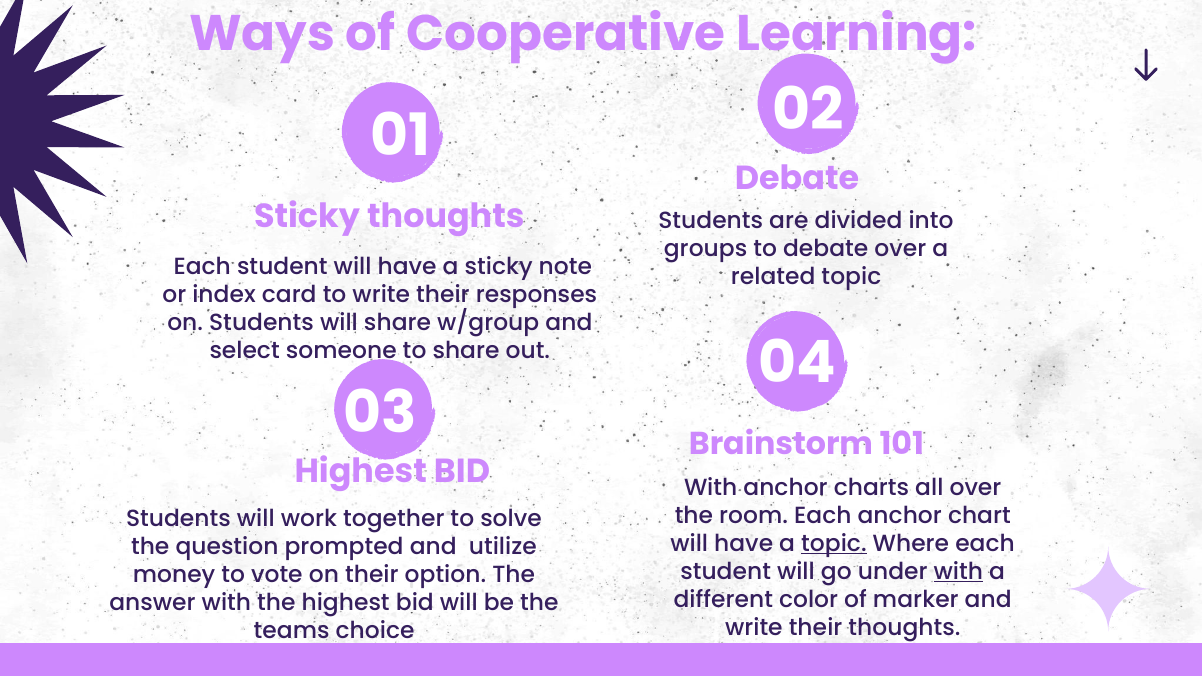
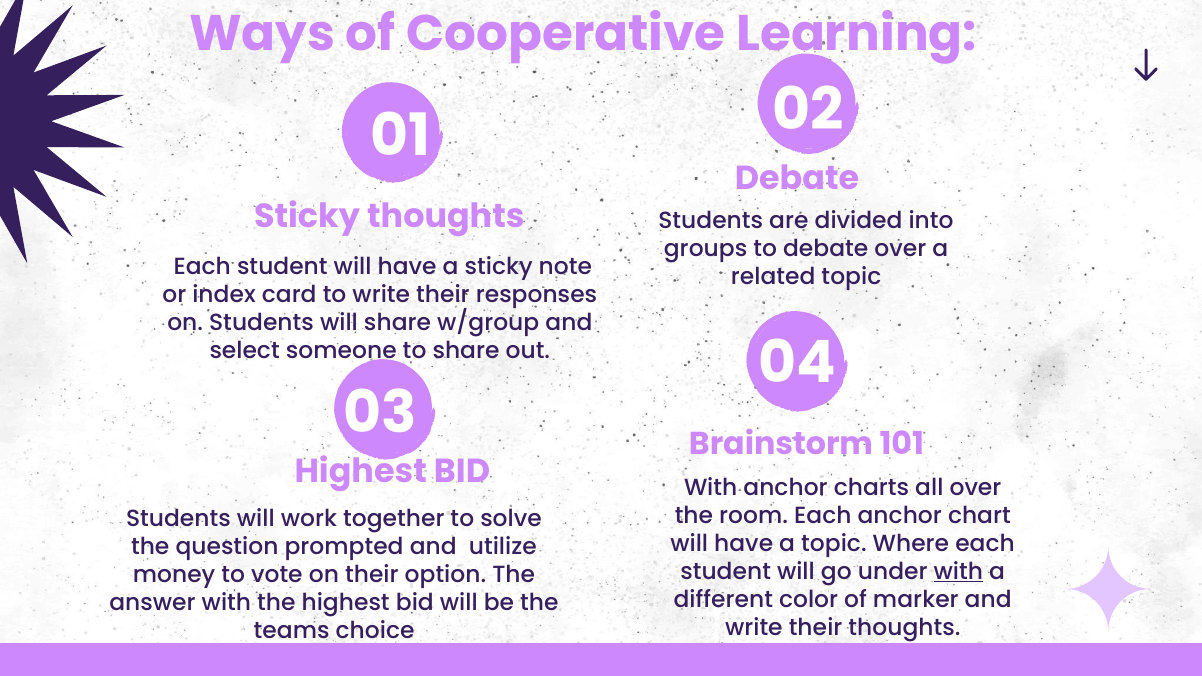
topic at (834, 544) underline: present -> none
